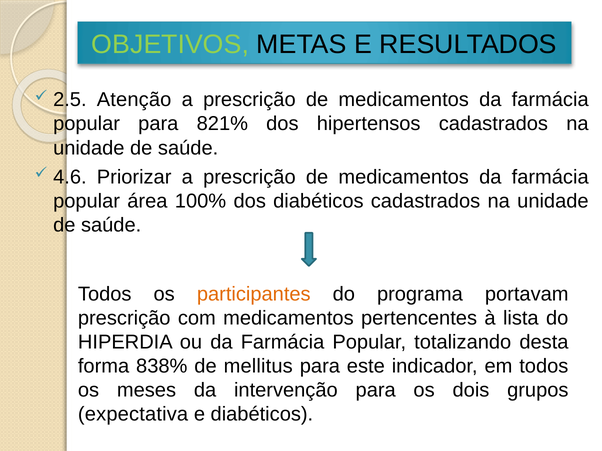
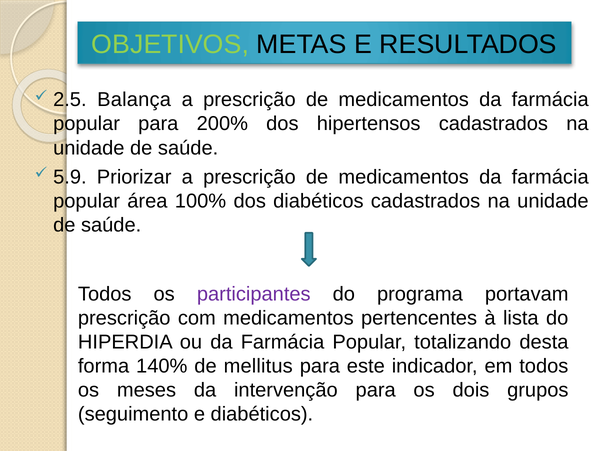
Atenção: Atenção -> Balança
821%: 821% -> 200%
4.6: 4.6 -> 5.9
participantes colour: orange -> purple
838%: 838% -> 140%
expectativa: expectativa -> seguimento
